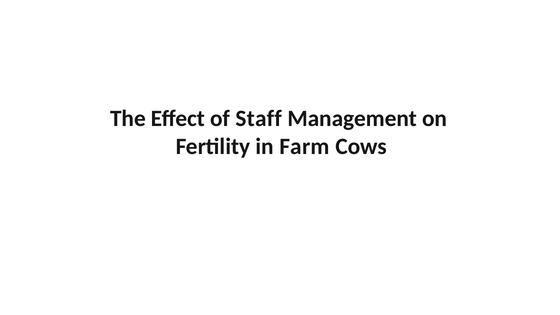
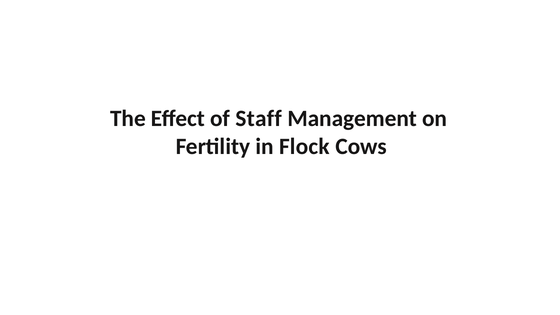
Farm: Farm -> Flock
